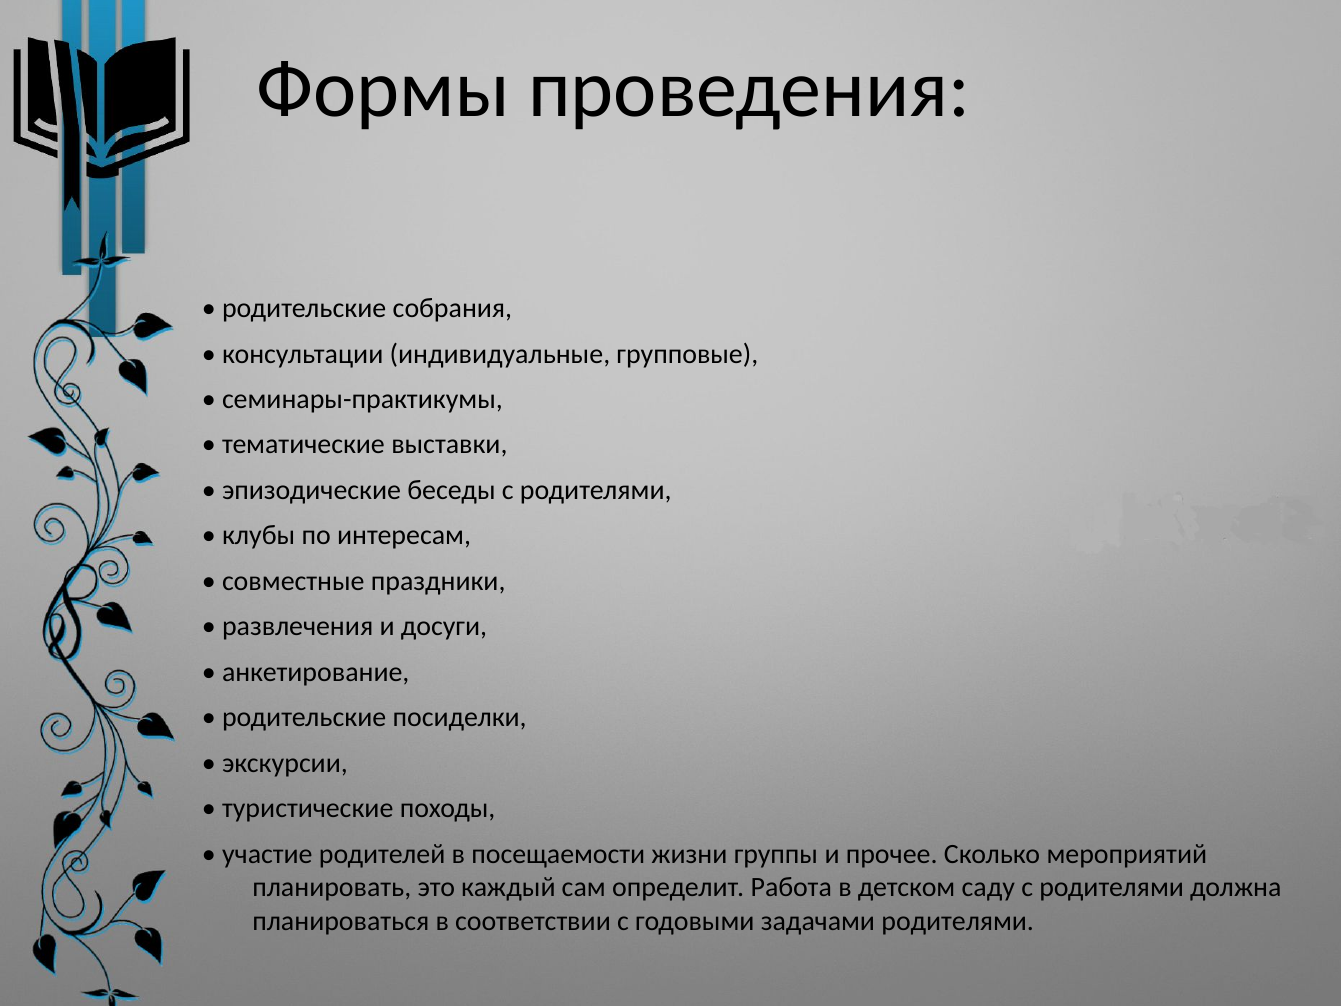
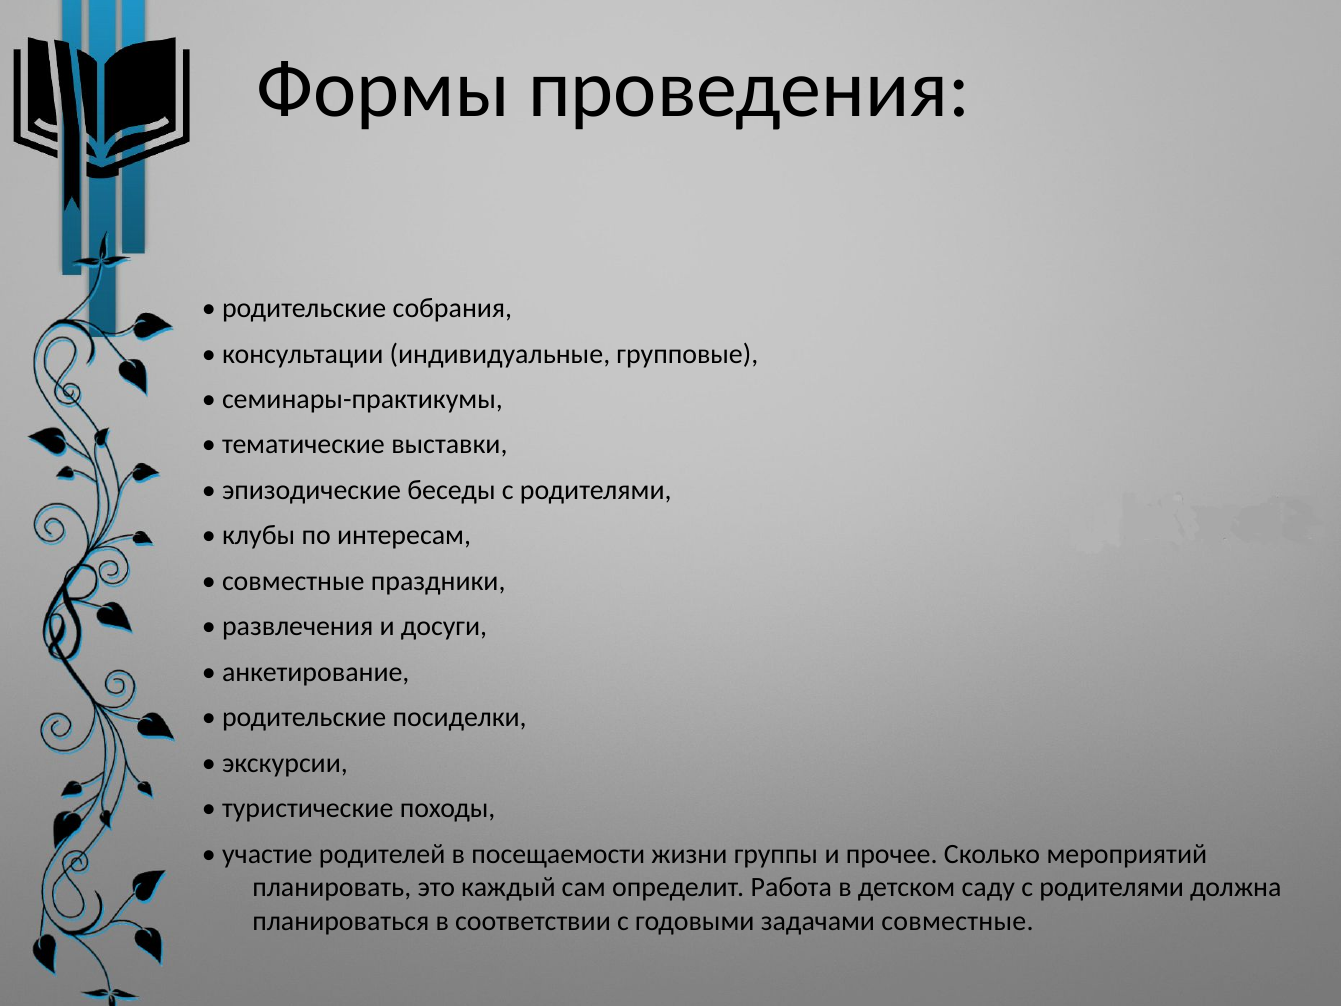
задачами родителями: родителями -> совместные
